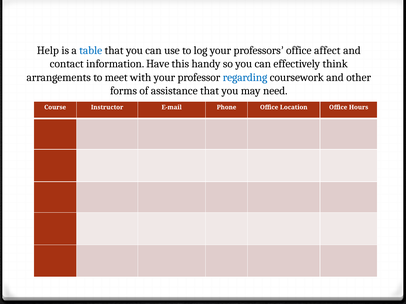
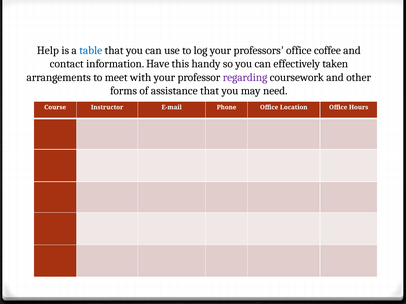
affect: affect -> coffee
think: think -> taken
regarding colour: blue -> purple
